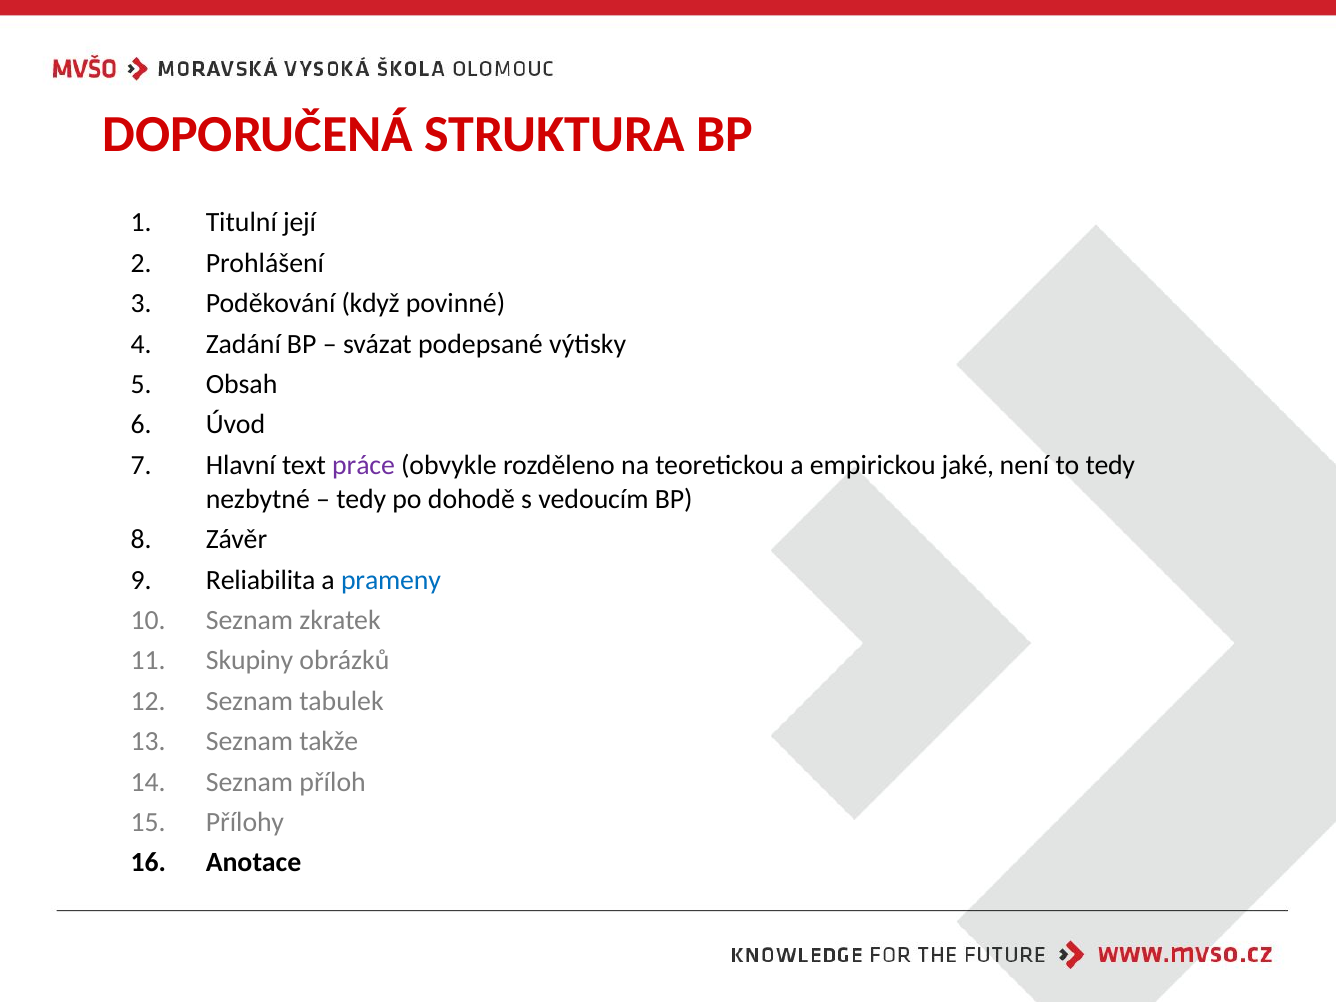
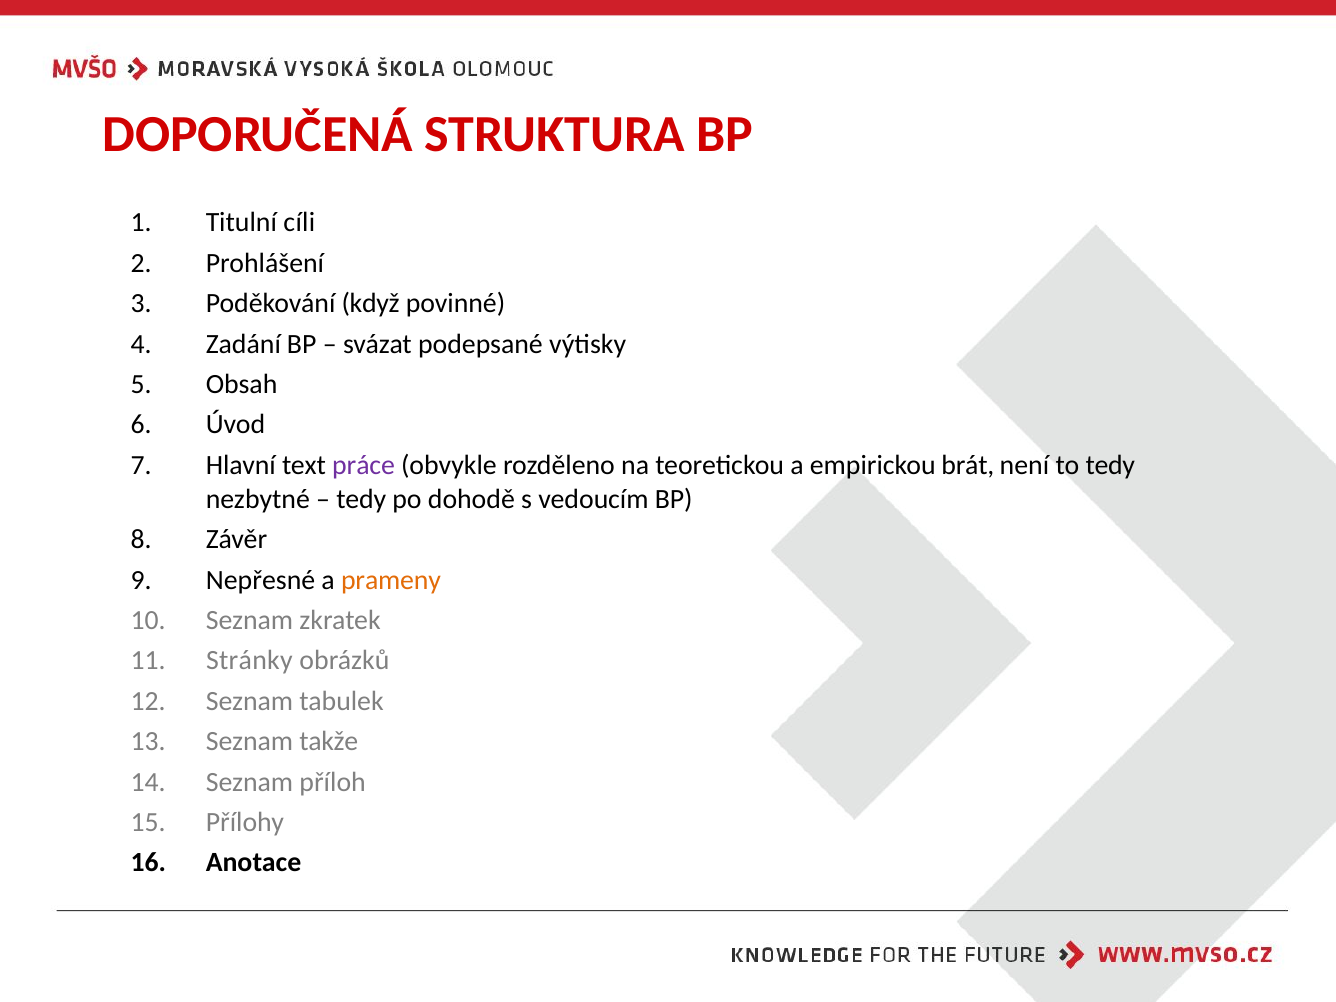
její: její -> cíli
jaké: jaké -> brát
Reliabilita: Reliabilita -> Nepřesné
prameny colour: blue -> orange
Skupiny: Skupiny -> Stránky
